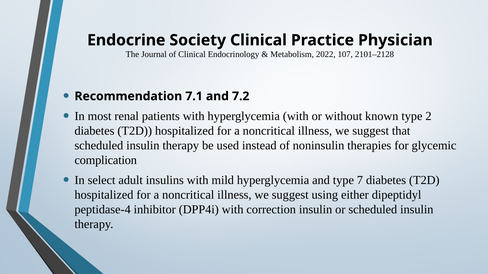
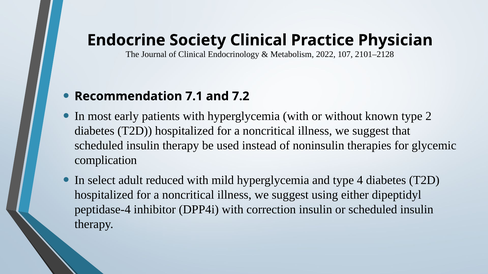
renal: renal -> early
insulins: insulins -> reduced
7: 7 -> 4
